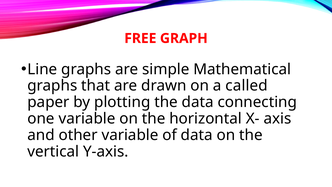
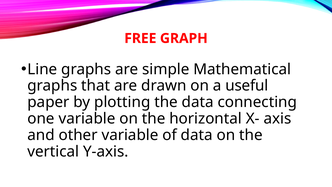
called: called -> useful
